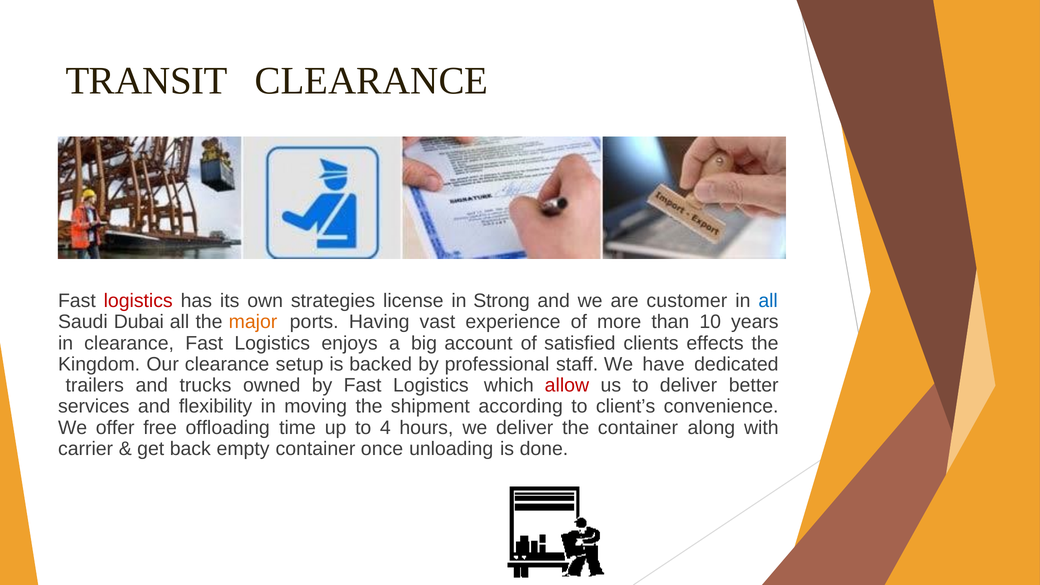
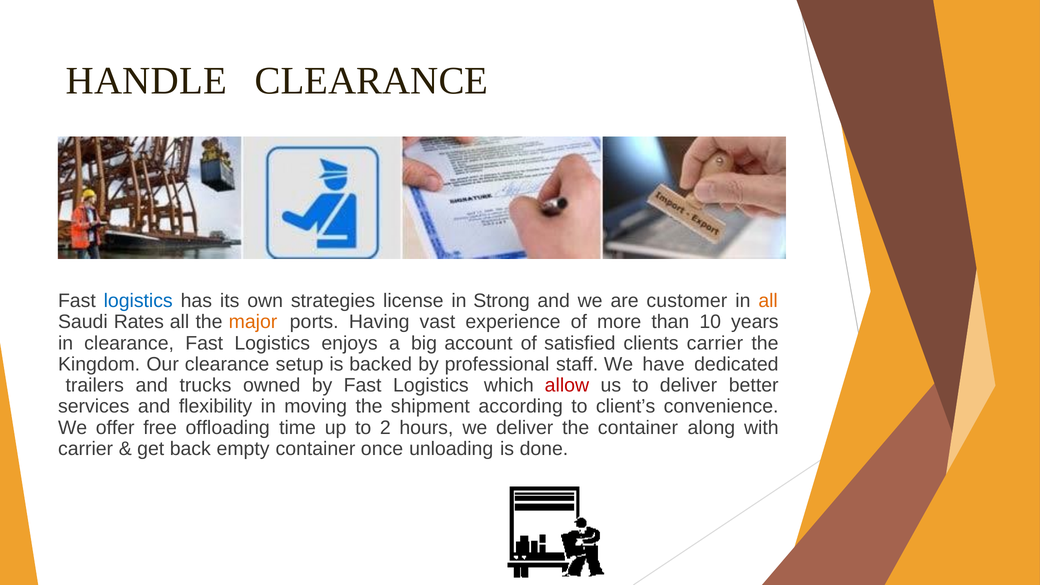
TRANSIT: TRANSIT -> HANDLE
logistics at (138, 301) colour: red -> blue
all at (768, 301) colour: blue -> orange
Dubai: Dubai -> Rates
clients effects: effects -> carrier
4: 4 -> 2
